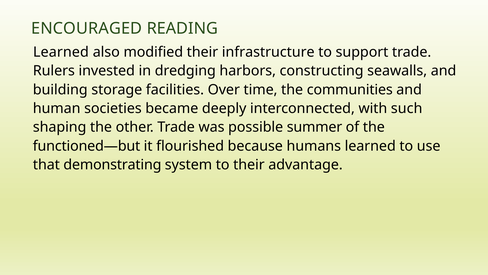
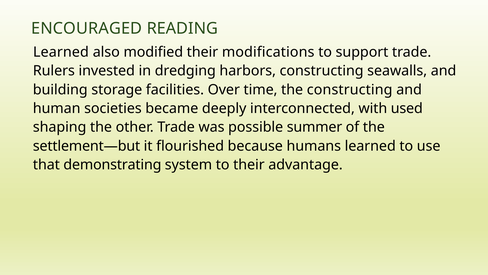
infrastructure: infrastructure -> modifications
the communities: communities -> constructing
such: such -> used
functioned—but: functioned—but -> settlement—but
